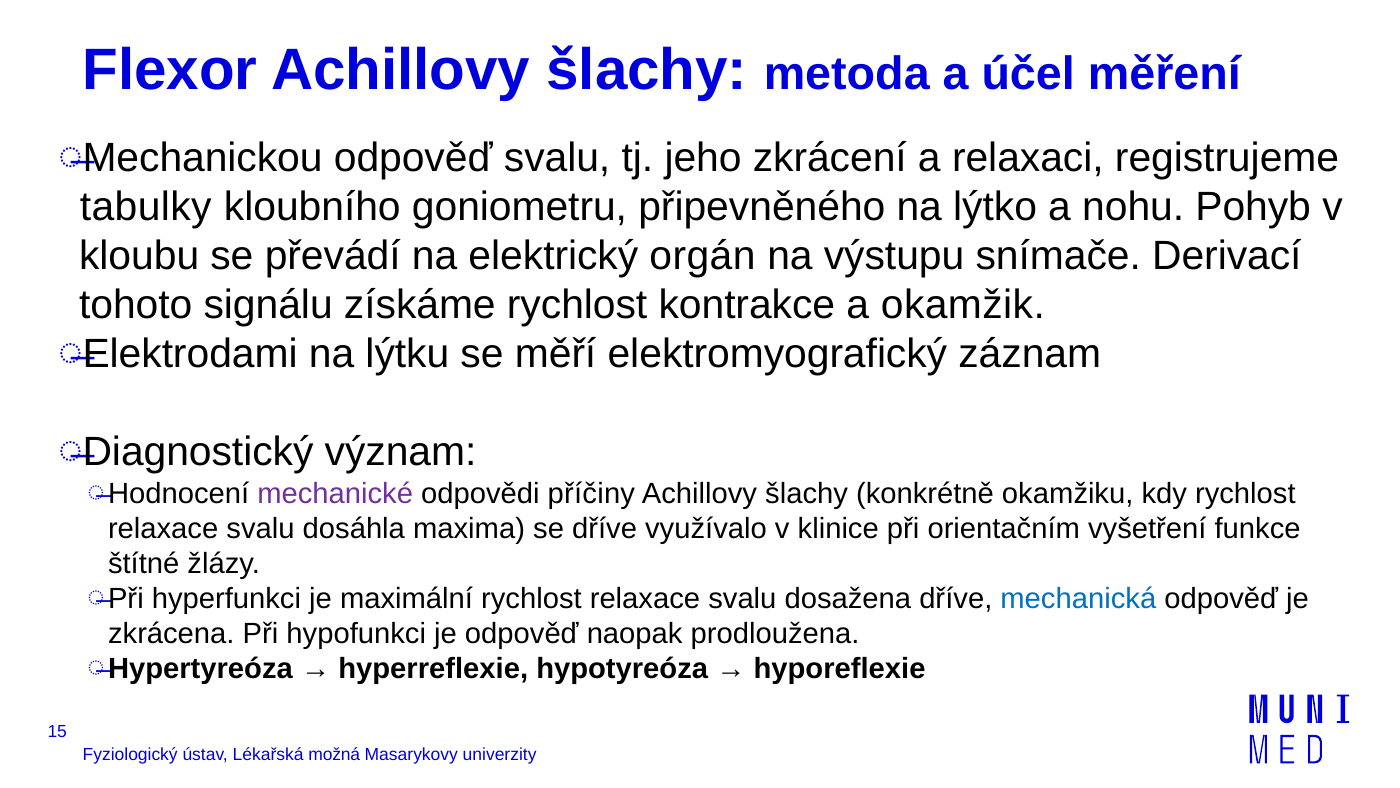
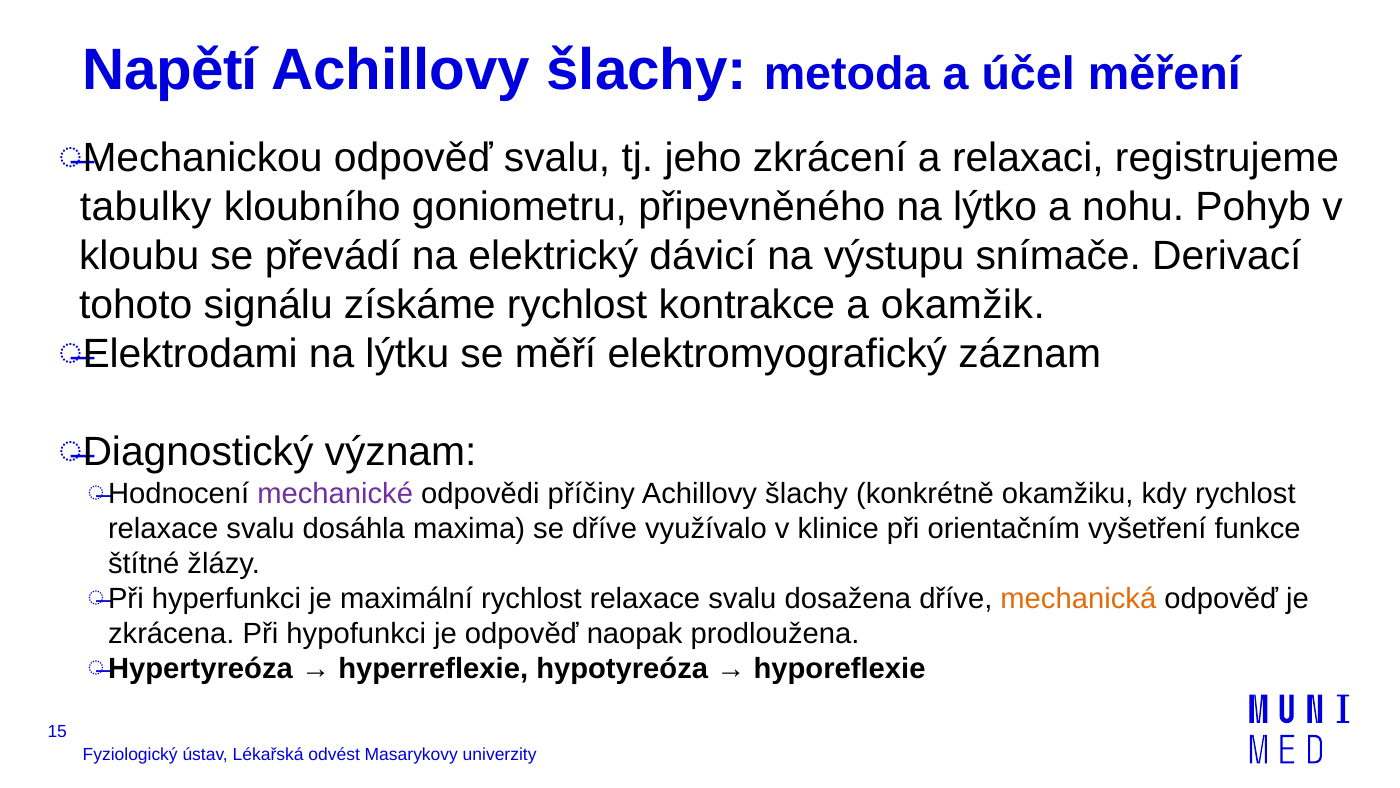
Flexor: Flexor -> Napětí
orgán: orgán -> dávicí
mechanická colour: blue -> orange
možná: možná -> odvést
